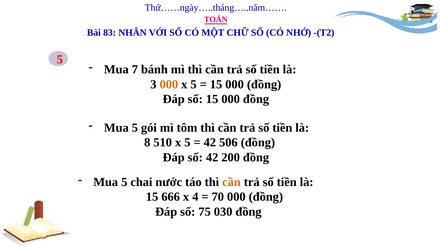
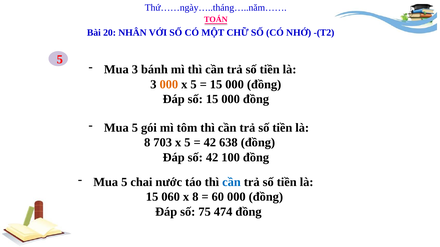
83: 83 -> 20
Mua 7: 7 -> 3
510: 510 -> 703
506: 506 -> 638
200: 200 -> 100
cần at (231, 182) colour: orange -> blue
666: 666 -> 060
x 4: 4 -> 8
70: 70 -> 60
030: 030 -> 474
